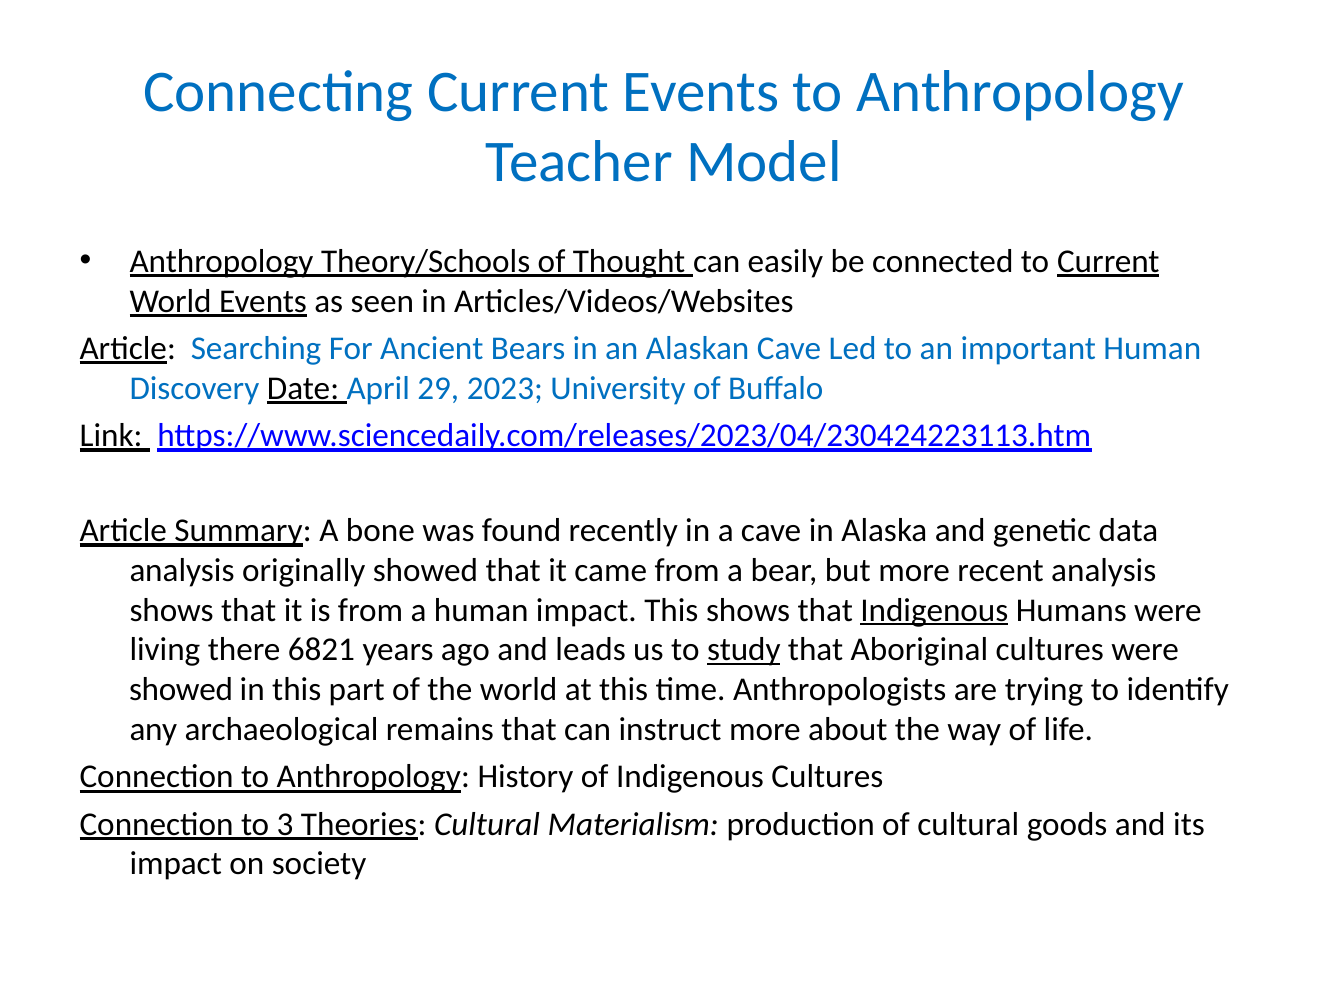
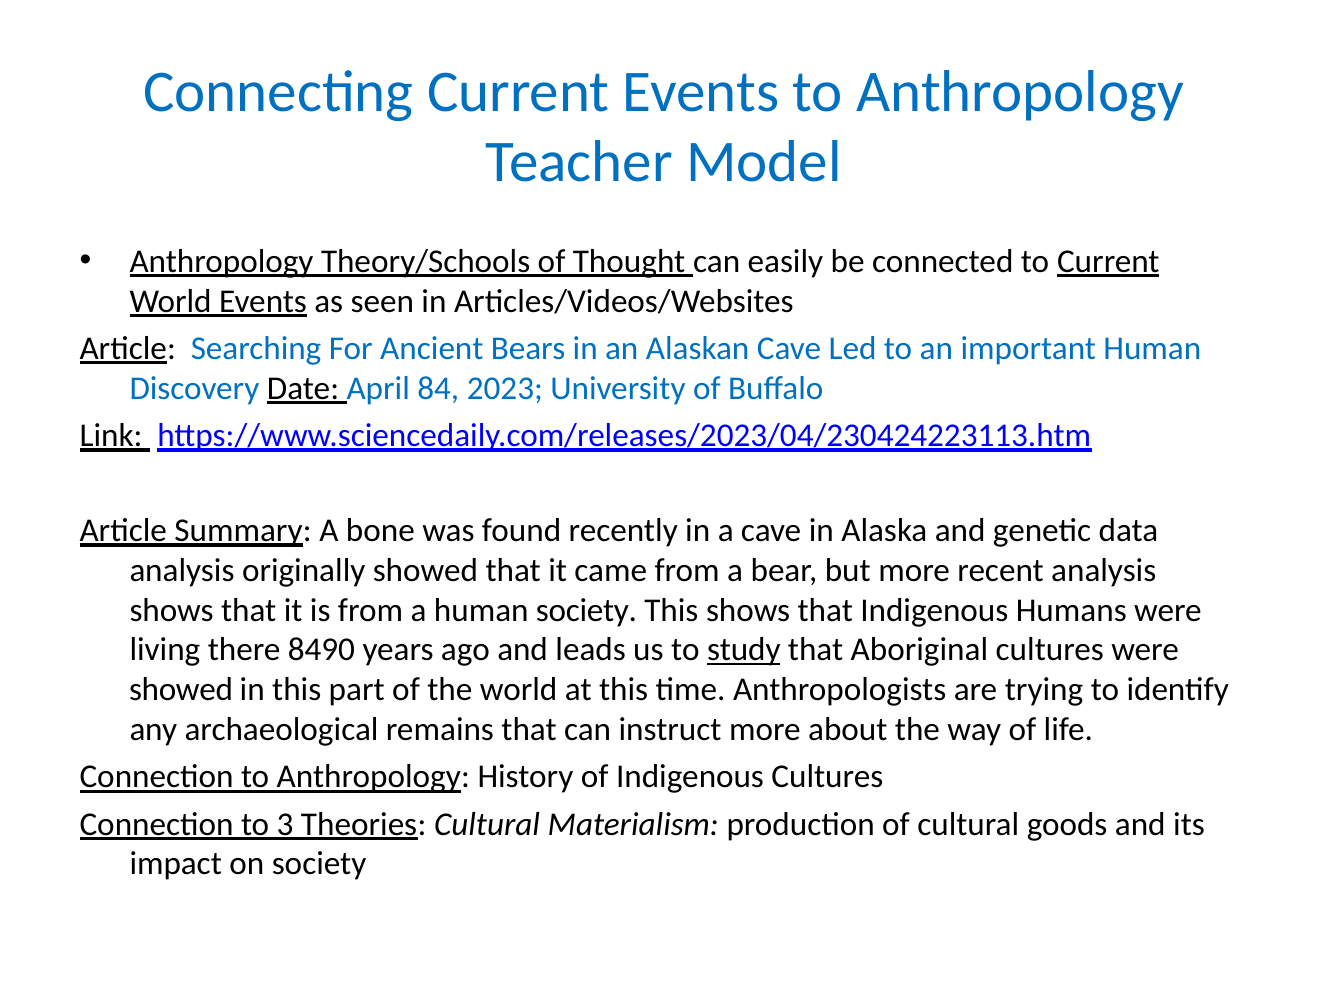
29: 29 -> 84
human impact: impact -> society
Indigenous at (934, 610) underline: present -> none
6821: 6821 -> 8490
